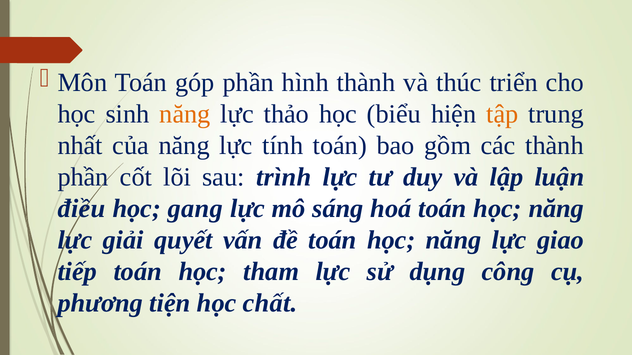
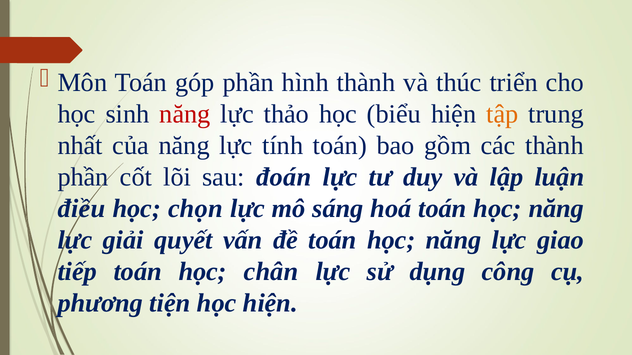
năng at (185, 114) colour: orange -> red
trình: trình -> đoán
gang: gang -> chọn
tham: tham -> chân
học chất: chất -> hiện
